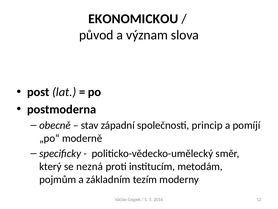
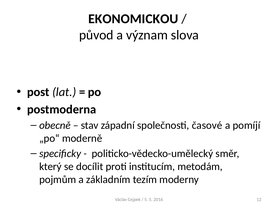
princip: princip -> časové
nezná: nezná -> docílit
